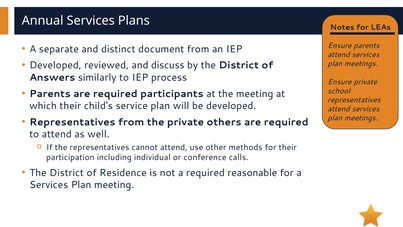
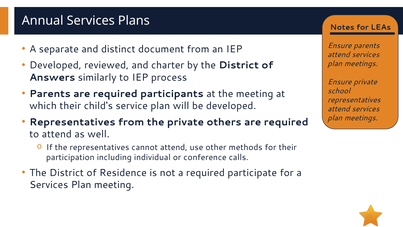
discuss: discuss -> charter
reasonable: reasonable -> participate
